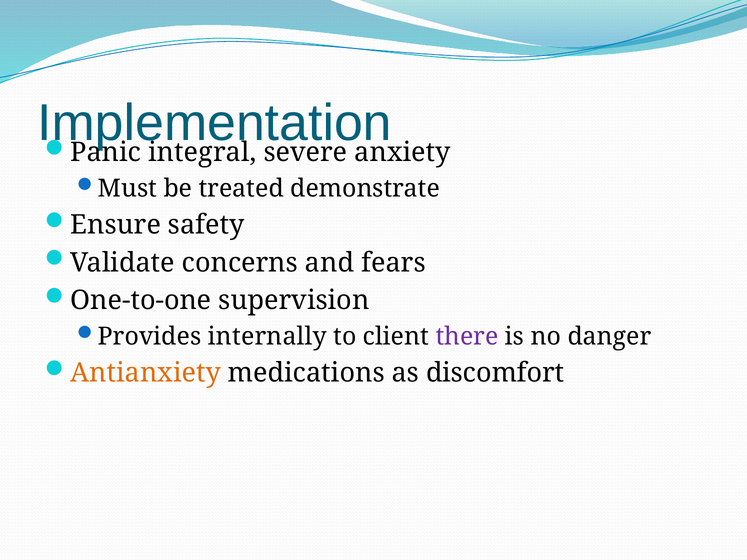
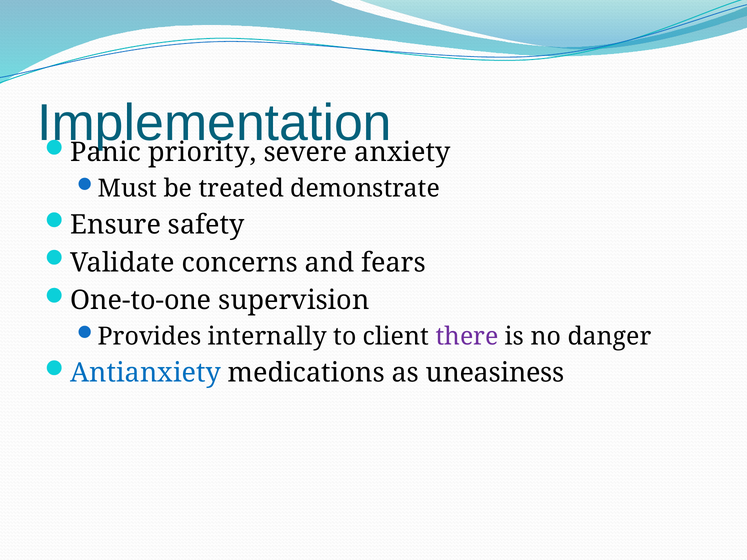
integral: integral -> priority
Antianxiety colour: orange -> blue
discomfort: discomfort -> uneasiness
